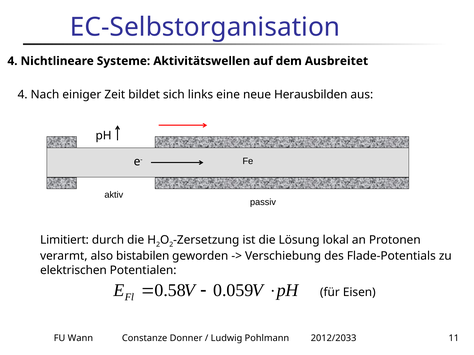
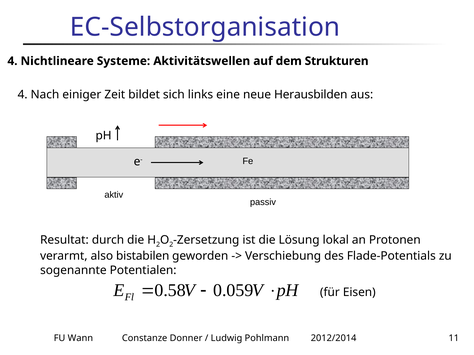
Ausbreitet: Ausbreitet -> Strukturen
Limitiert: Limitiert -> Resultat
elektrischen: elektrischen -> sogenannte
2012/2033: 2012/2033 -> 2012/2014
